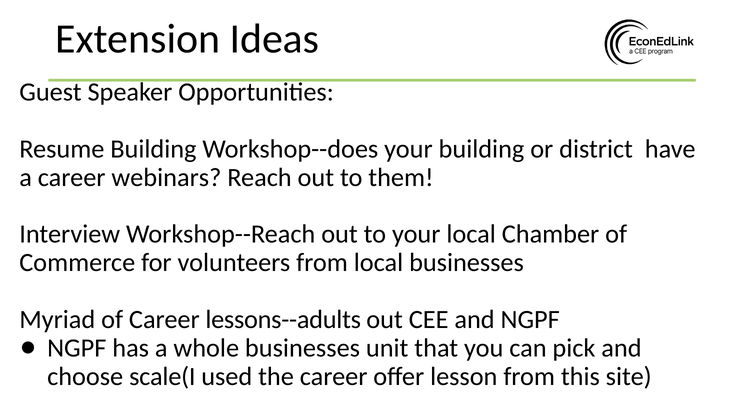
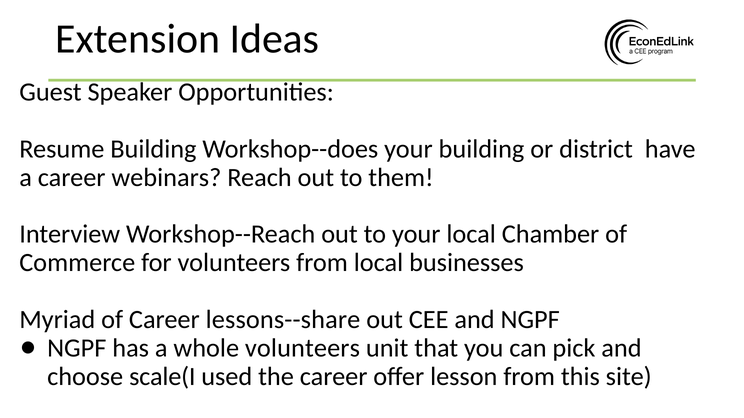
lessons--adults: lessons--adults -> lessons--share
whole businesses: businesses -> volunteers
